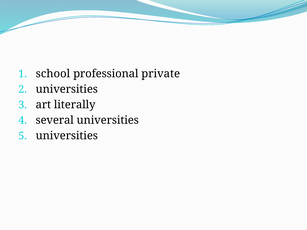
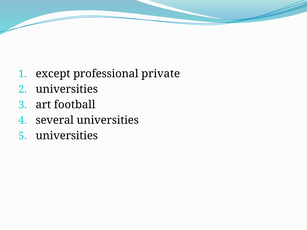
school: school -> except
literally: literally -> football
